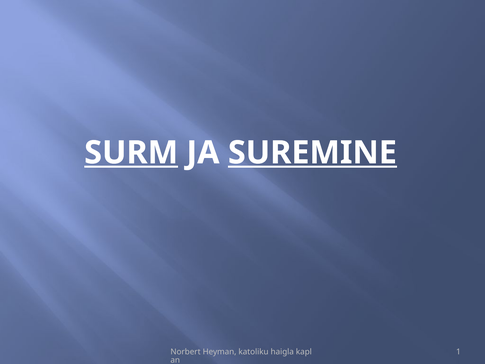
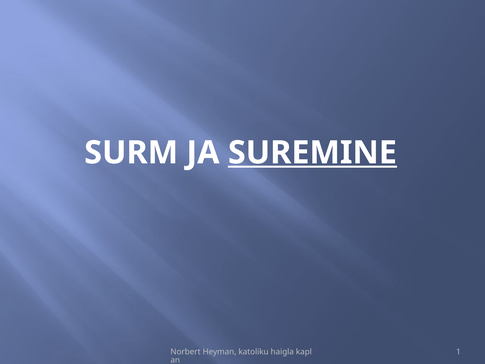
SURM underline: present -> none
